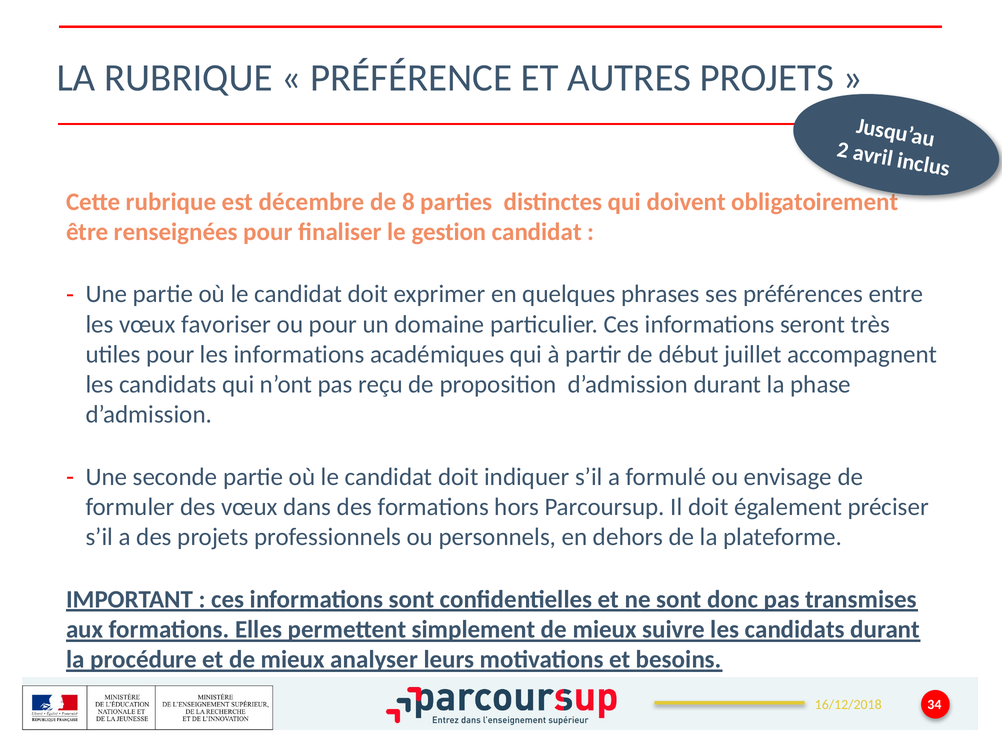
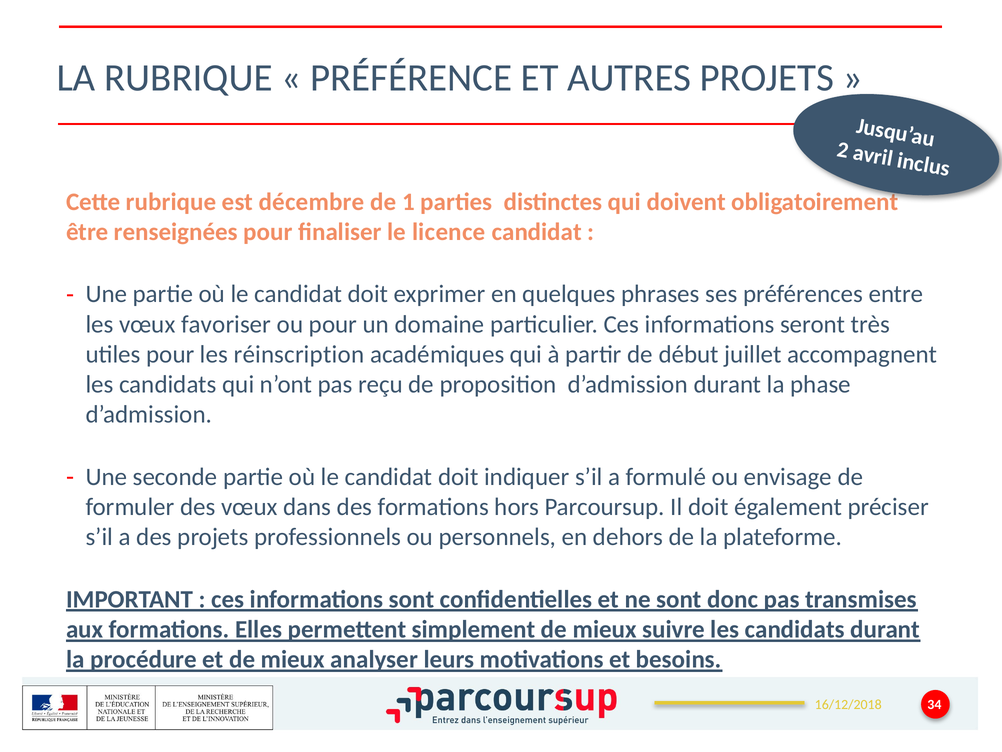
8: 8 -> 1
gestion: gestion -> licence
les informations: informations -> réinscription
